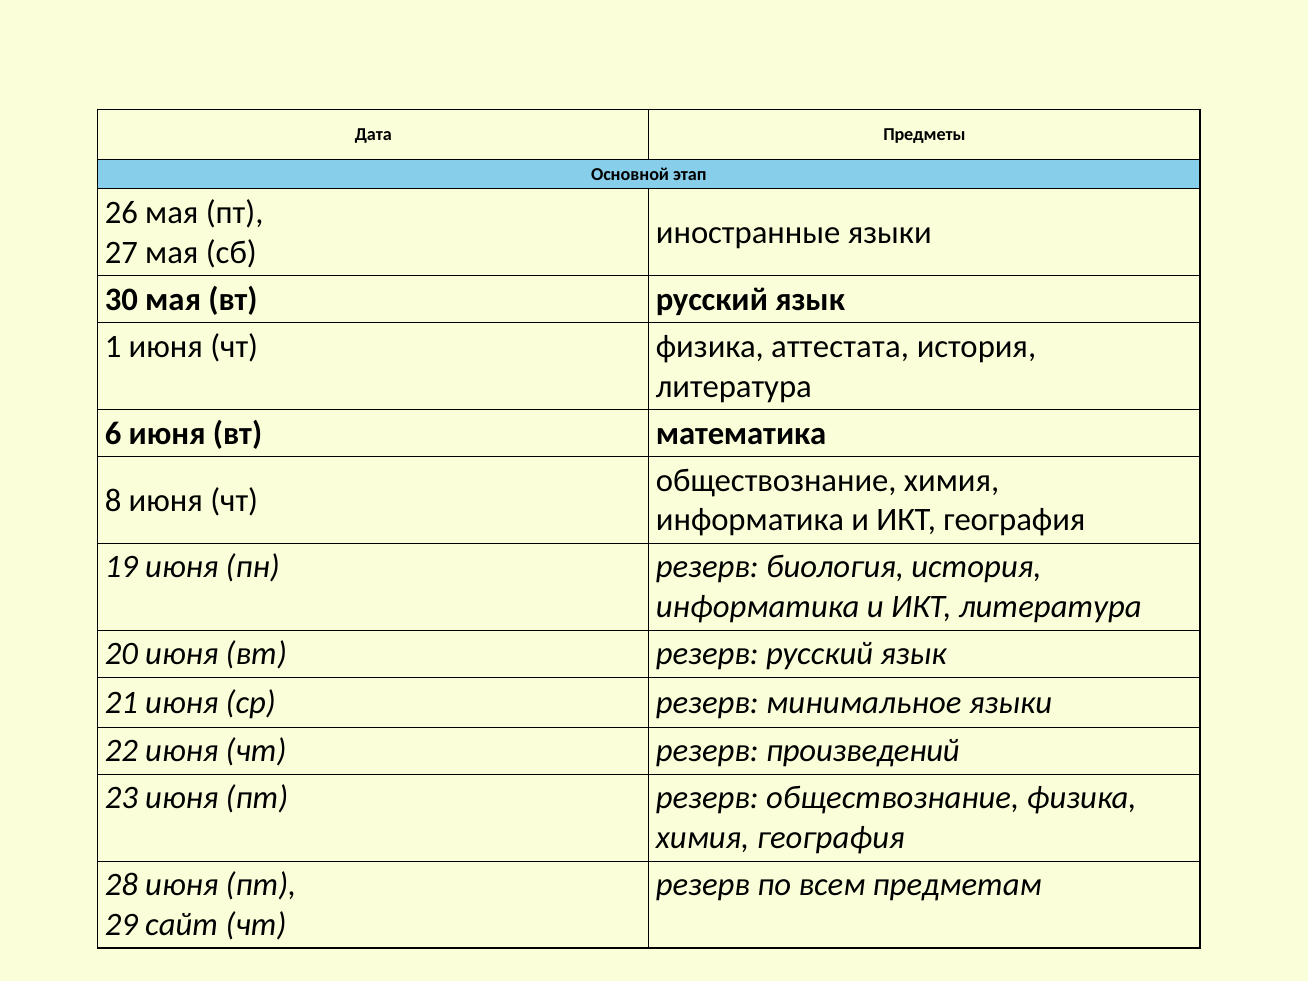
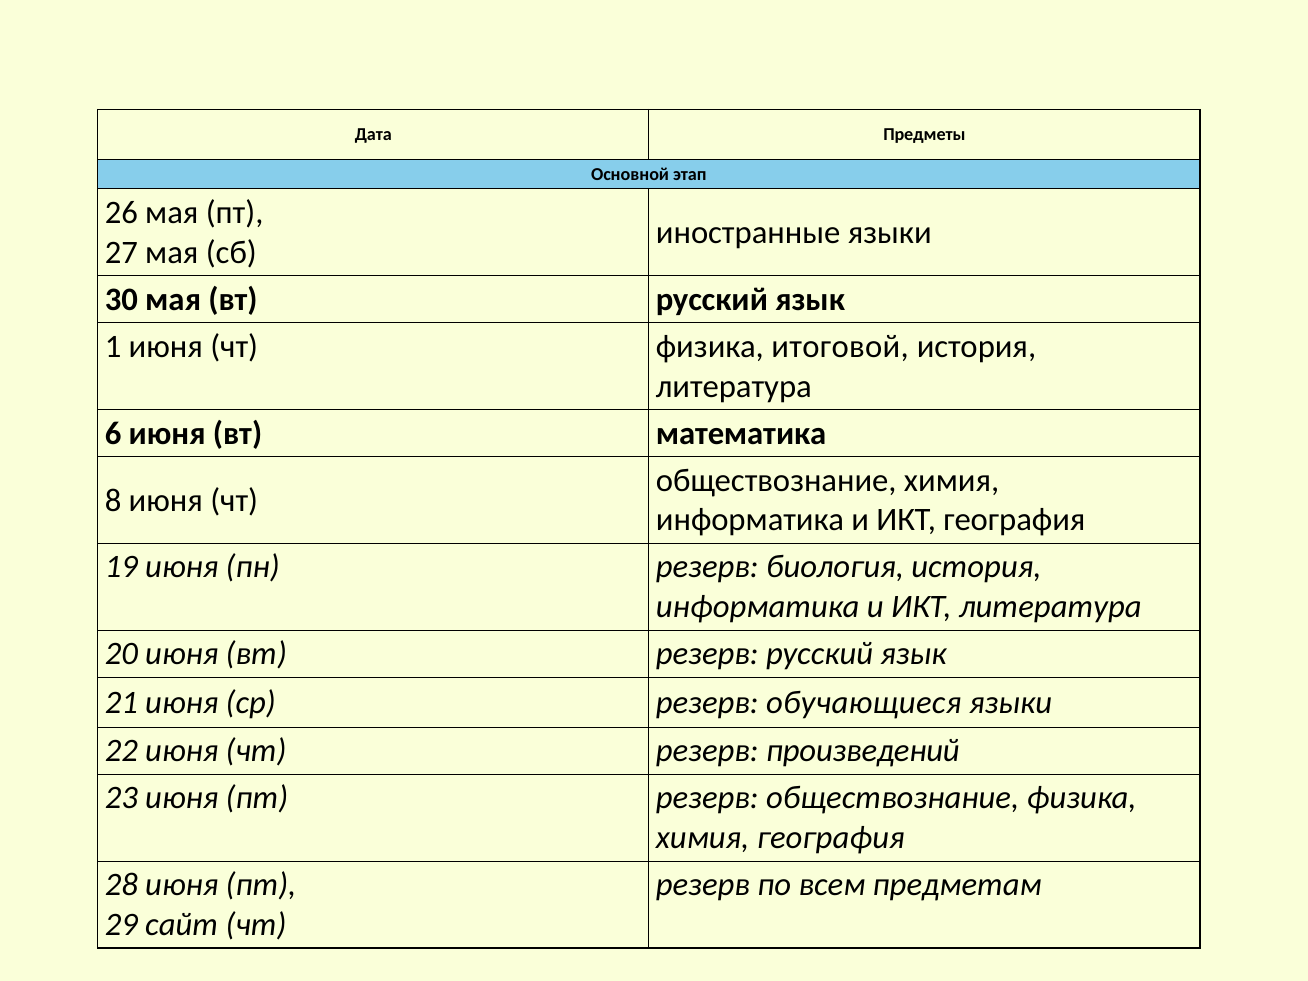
аттестата: аттестата -> итоговой
минимальное: минимальное -> обучающиеся
